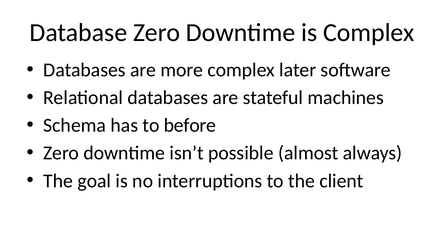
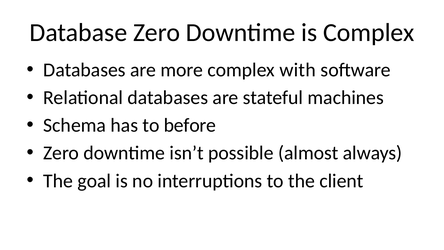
later: later -> with
